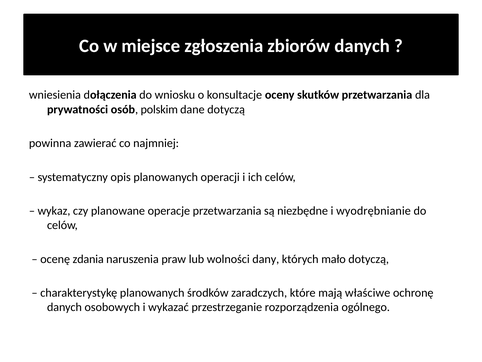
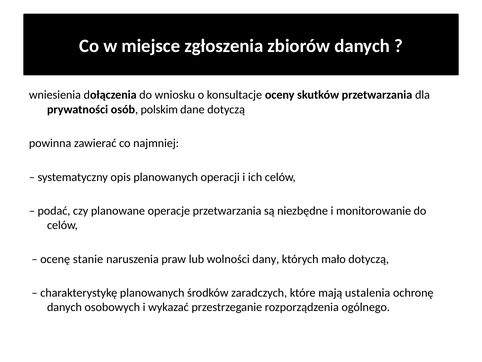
wykaz: wykaz -> podać
wyodrębnianie: wyodrębnianie -> monitorowanie
zdania: zdania -> stanie
właściwe: właściwe -> ustalenia
